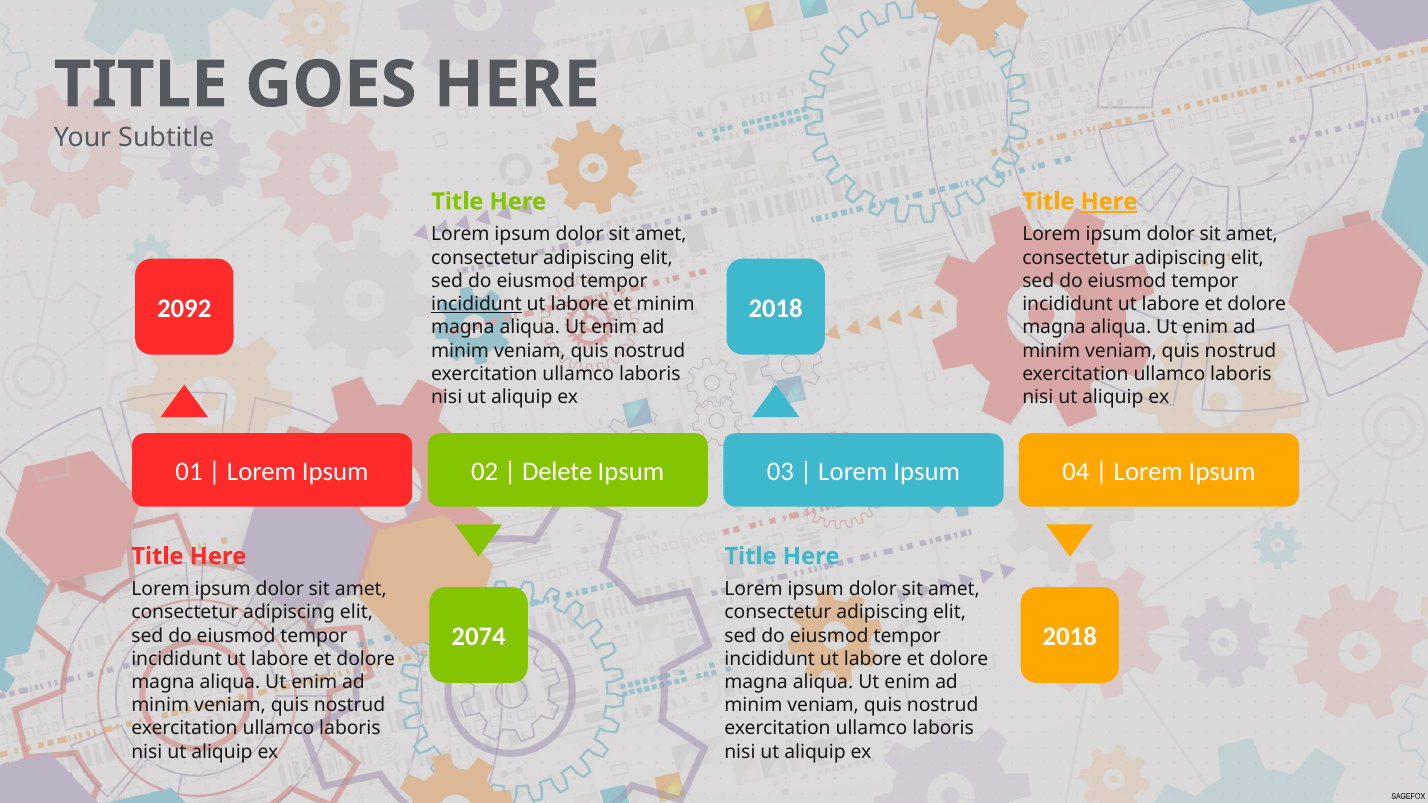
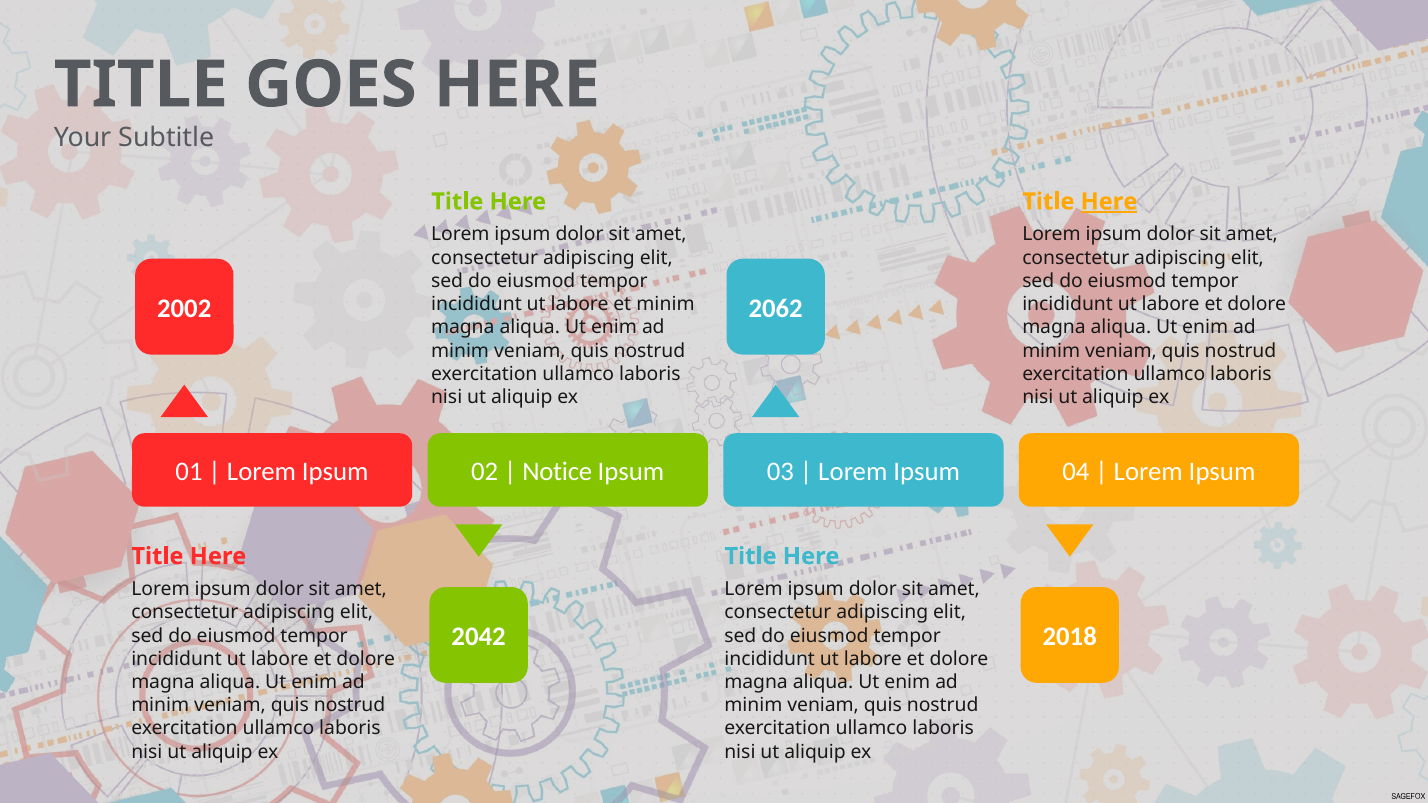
2092: 2092 -> 2002
2018 at (776, 309): 2018 -> 2062
incididunt at (476, 304) underline: present -> none
Delete: Delete -> Notice
2074: 2074 -> 2042
